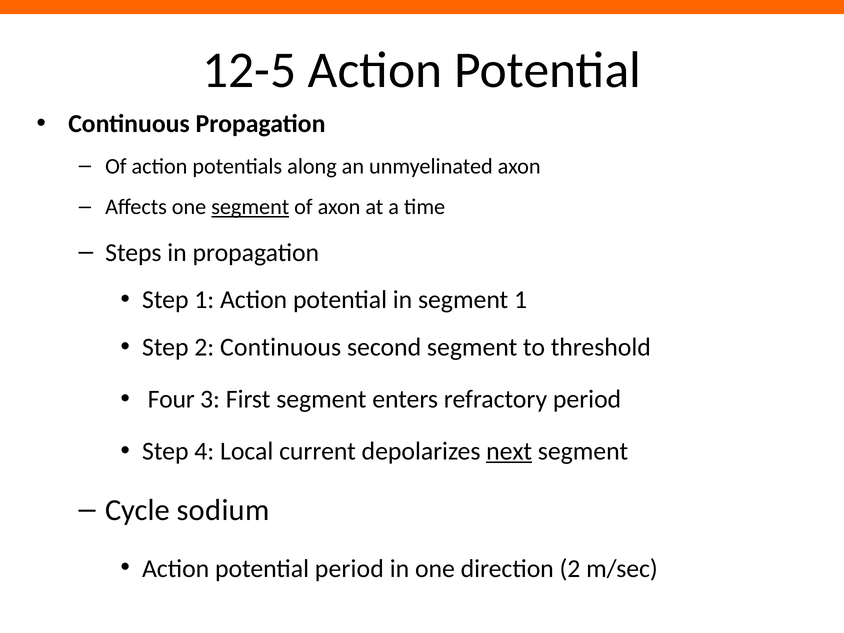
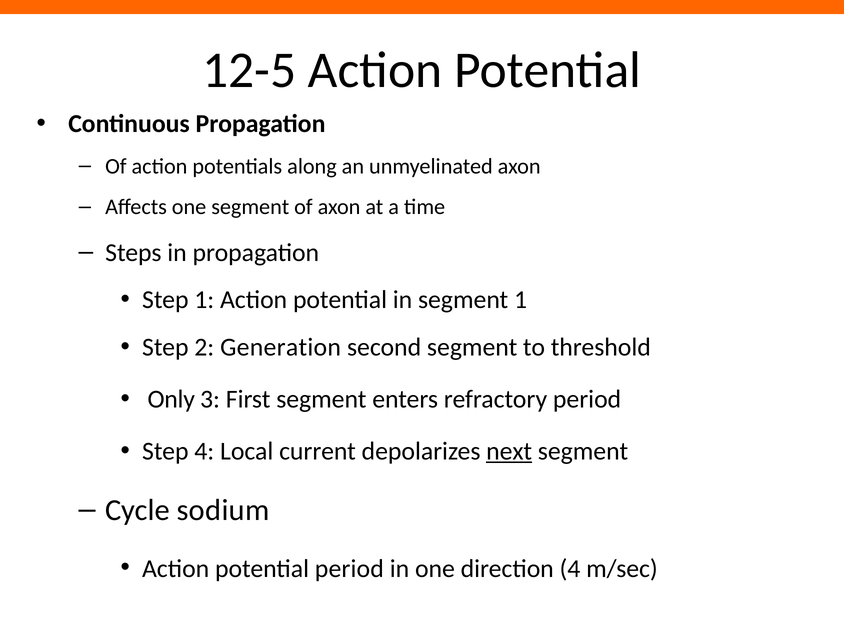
segment at (250, 207) underline: present -> none
2 Continuous: Continuous -> Generation
Four: Four -> Only
direction 2: 2 -> 4
